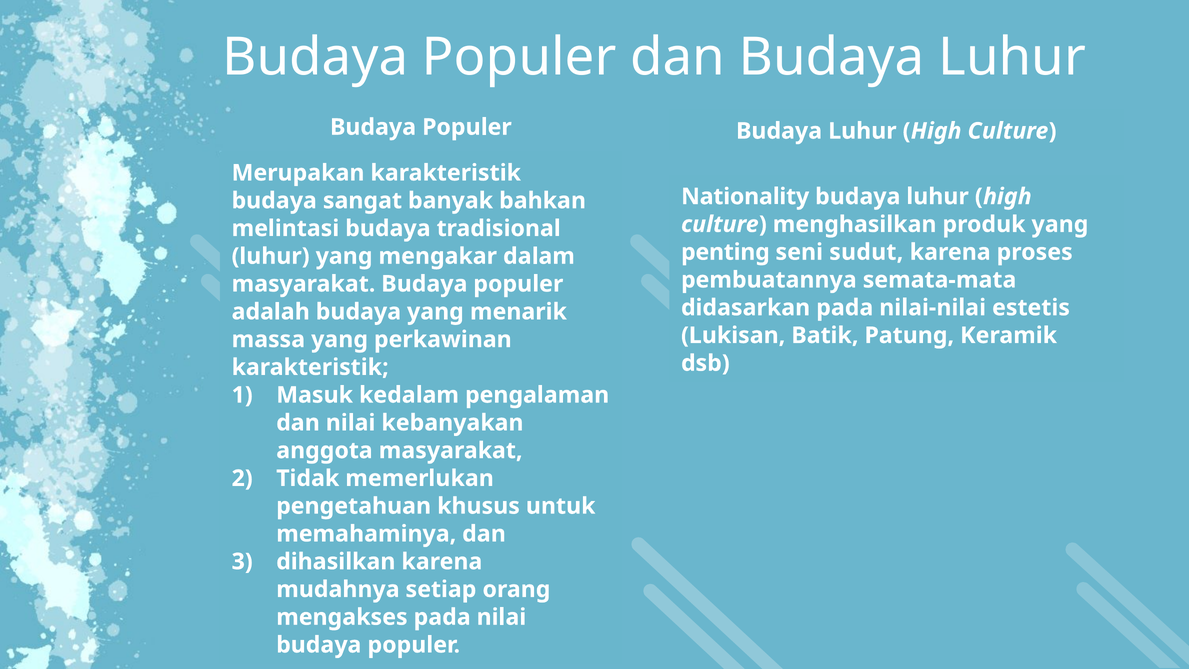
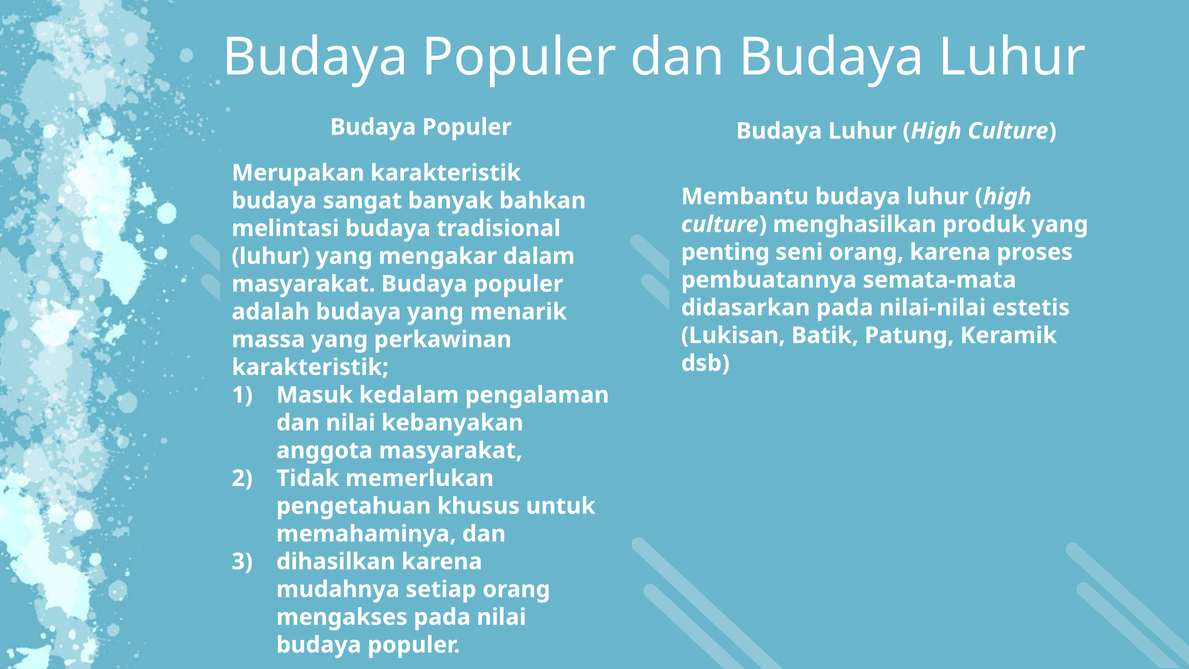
Nationality: Nationality -> Membantu
seni sudut: sudut -> orang
